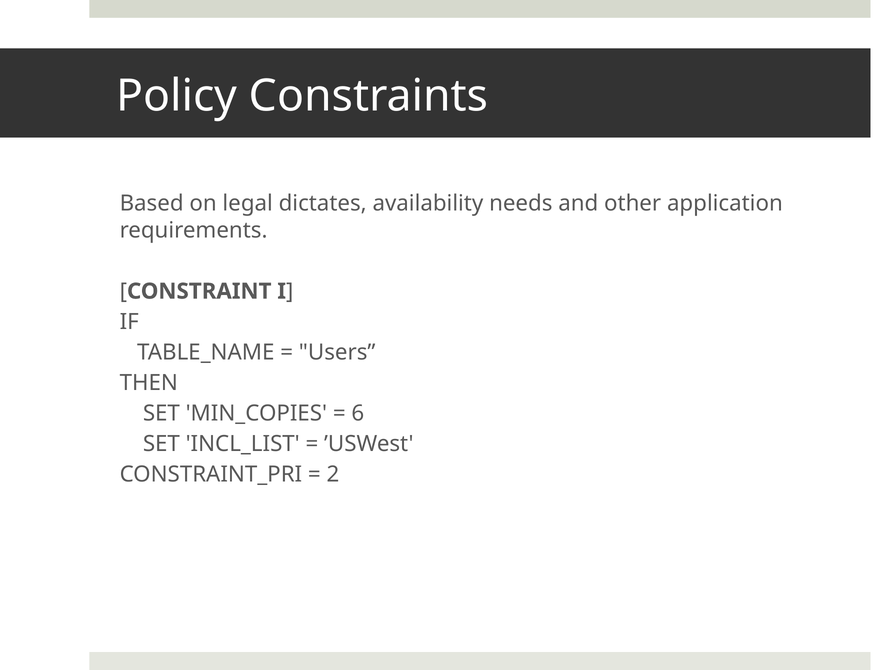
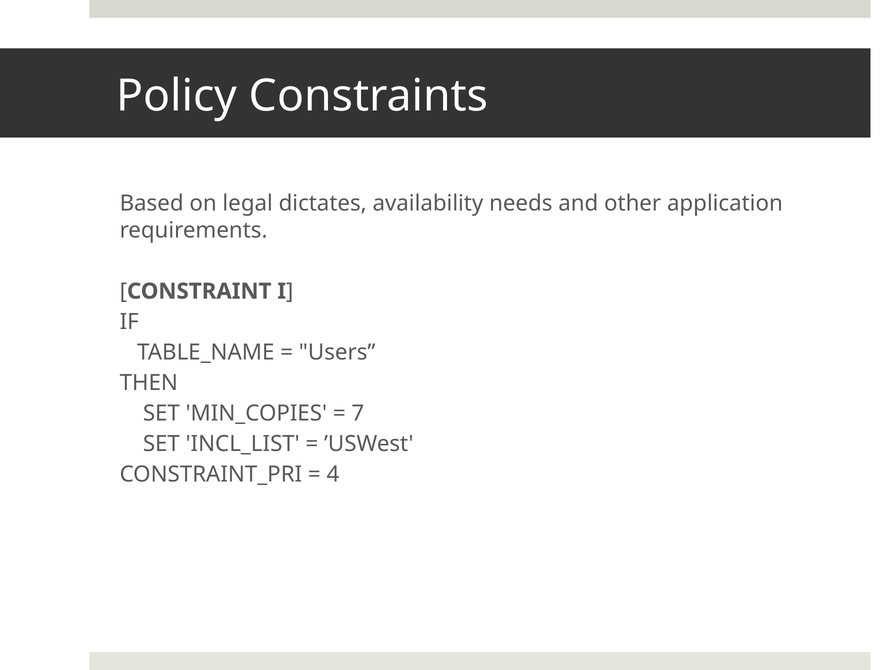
6: 6 -> 7
2: 2 -> 4
